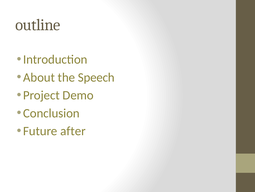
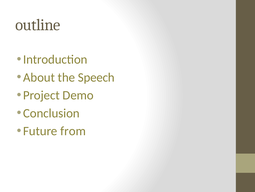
after: after -> from
